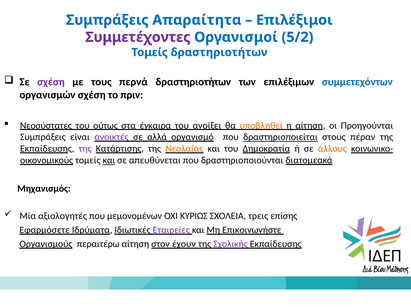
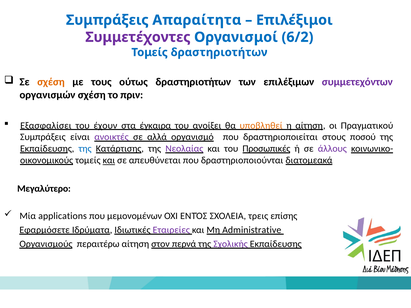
5/2: 5/2 -> 6/2
σχέση at (51, 82) colour: purple -> orange
περνά: περνά -> ούτως
συμμετεχόντων colour: blue -> purple
Νεοσύστατες: Νεοσύστατες -> Εξασφαλίσει
ούτως: ούτως -> έχουν
Προηγούνται: Προηγούνται -> Πραγματικού
δραστηριοποιείται underline: present -> none
πέραν: πέραν -> ποσού
της at (85, 149) colour: purple -> blue
Νεολαίας colour: orange -> purple
Δημοκρατία: Δημοκρατία -> Προσωπικές
άλλους colour: orange -> purple
Μηχανισμός: Μηχανισμός -> Μεγαλύτερο
αξιολογητές: αξιολογητές -> applications
ΚΥΡΙΩΣ: ΚΥΡΙΩΣ -> ΕΝΤΌΣ
Επικοινωνήστε: Επικοινωνήστε -> Administrative
έχουν: έχουν -> περνά
